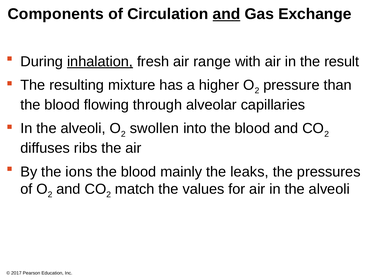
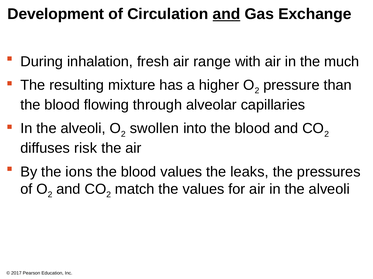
Components: Components -> Development
inhalation underline: present -> none
result: result -> much
ribs: ribs -> risk
blood mainly: mainly -> values
